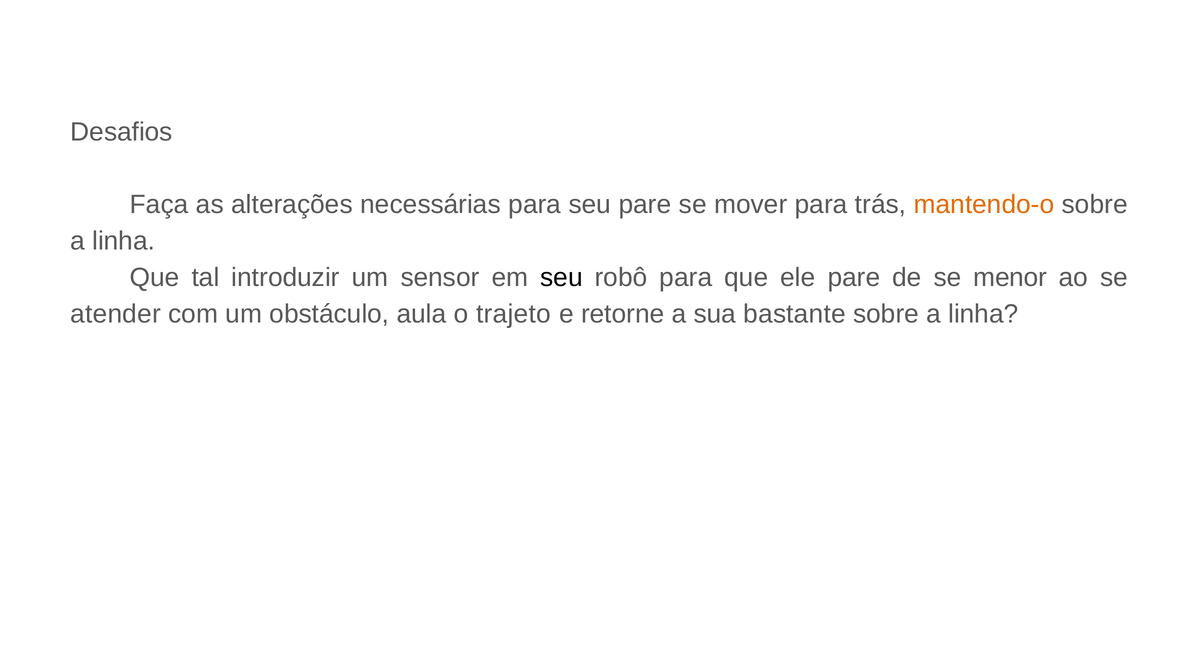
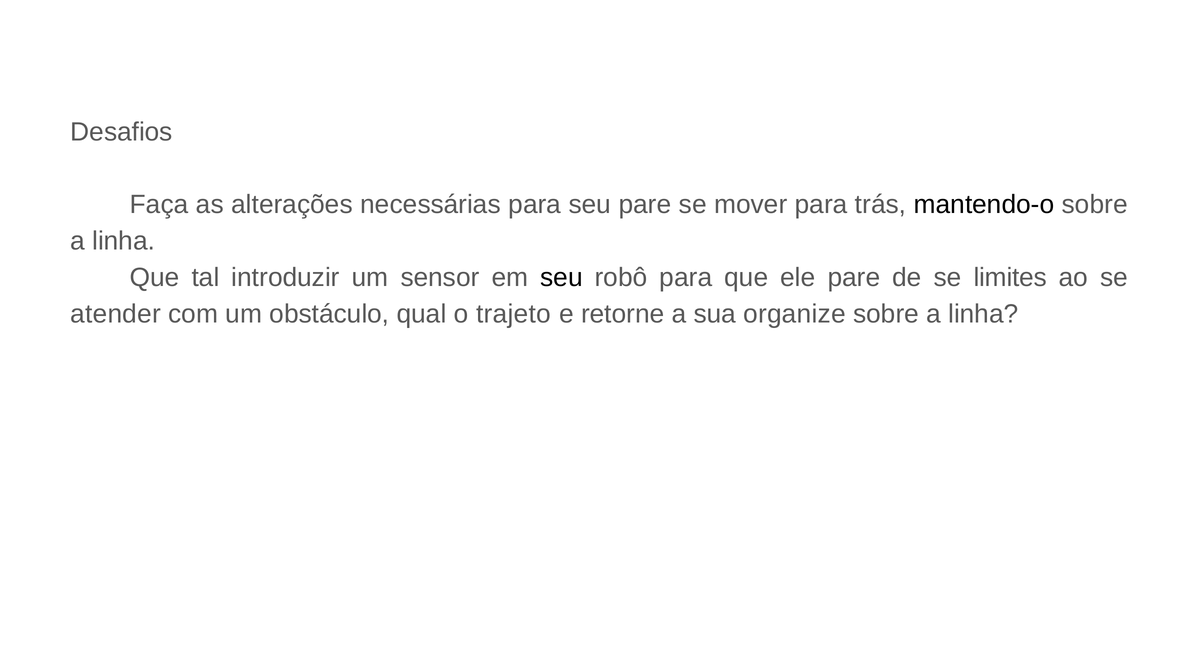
mantendo-o colour: orange -> black
menor: menor -> limites
aula: aula -> qual
bastante: bastante -> organize
